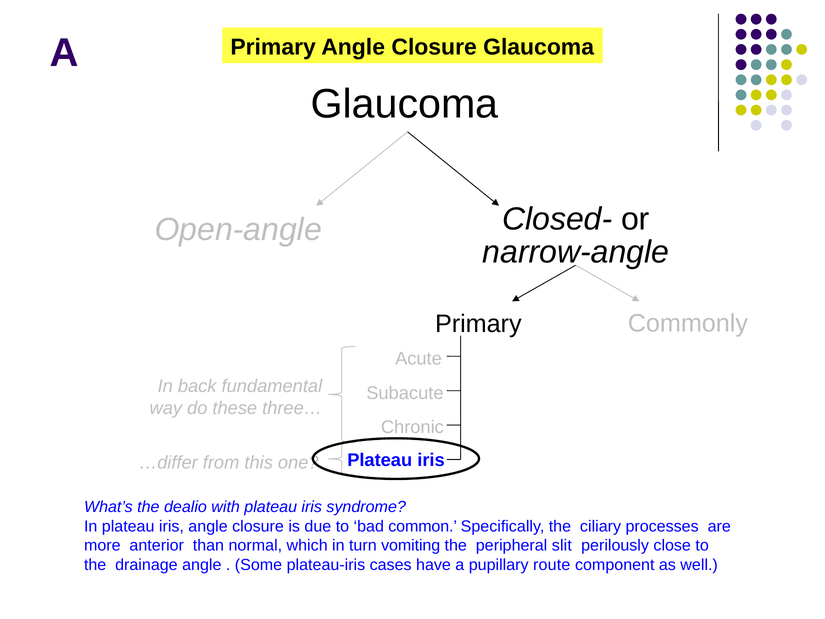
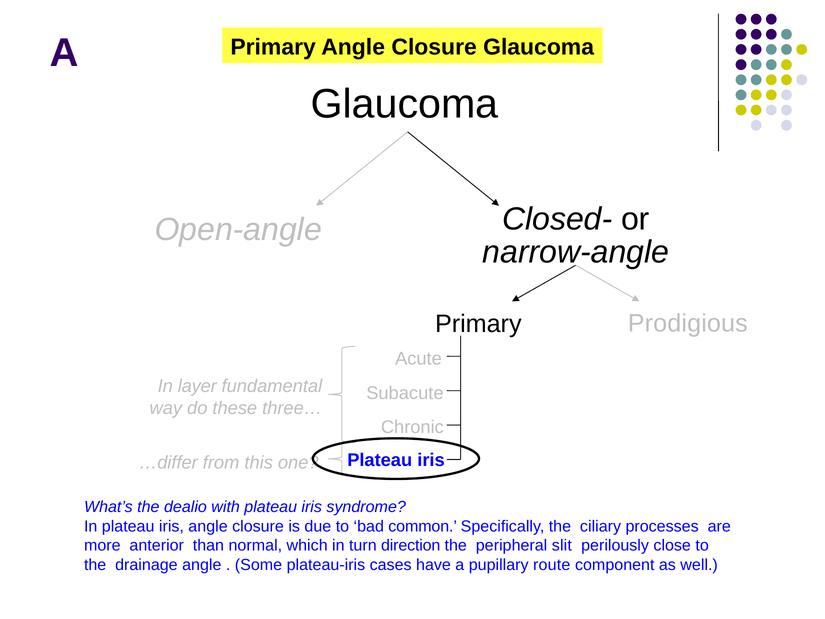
Commonly: Commonly -> Prodigious
back: back -> layer
vomiting: vomiting -> direction
